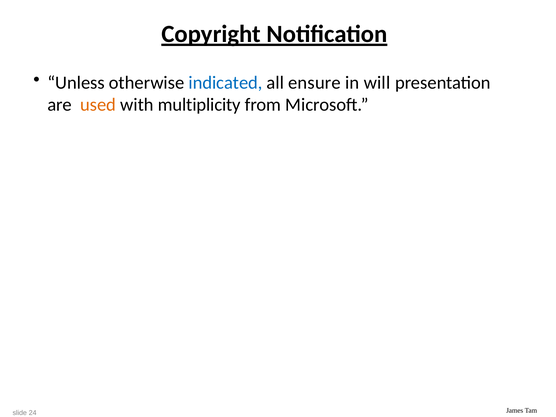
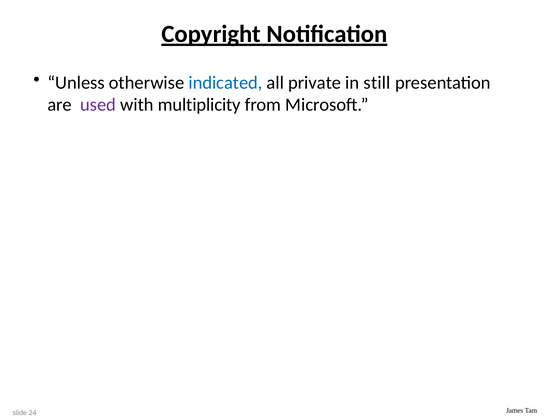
ensure: ensure -> private
will: will -> still
used colour: orange -> purple
